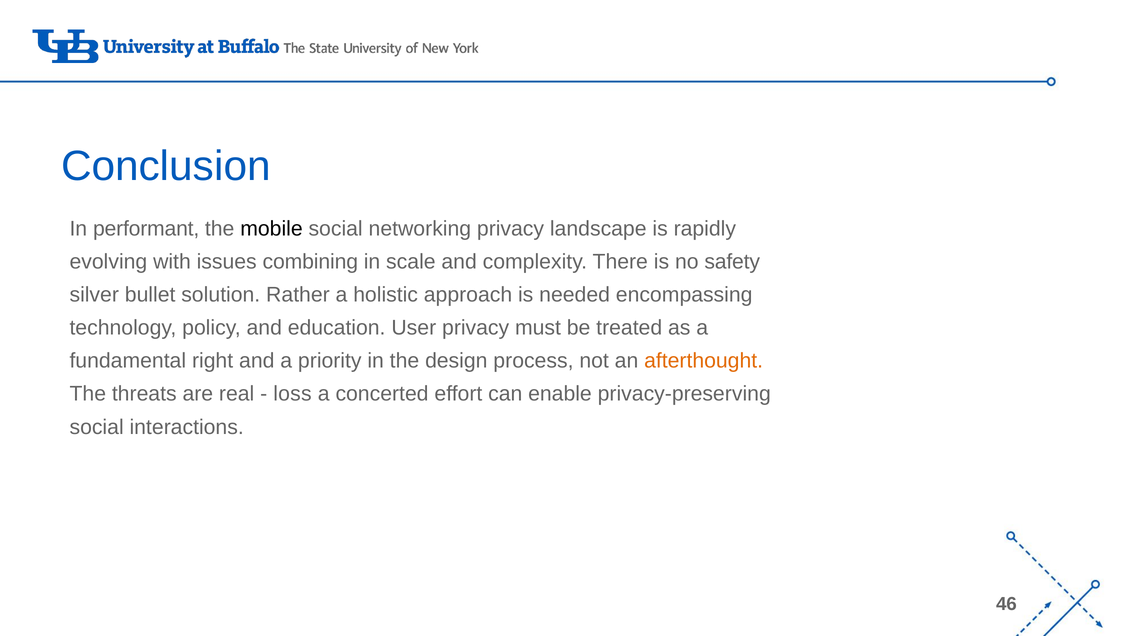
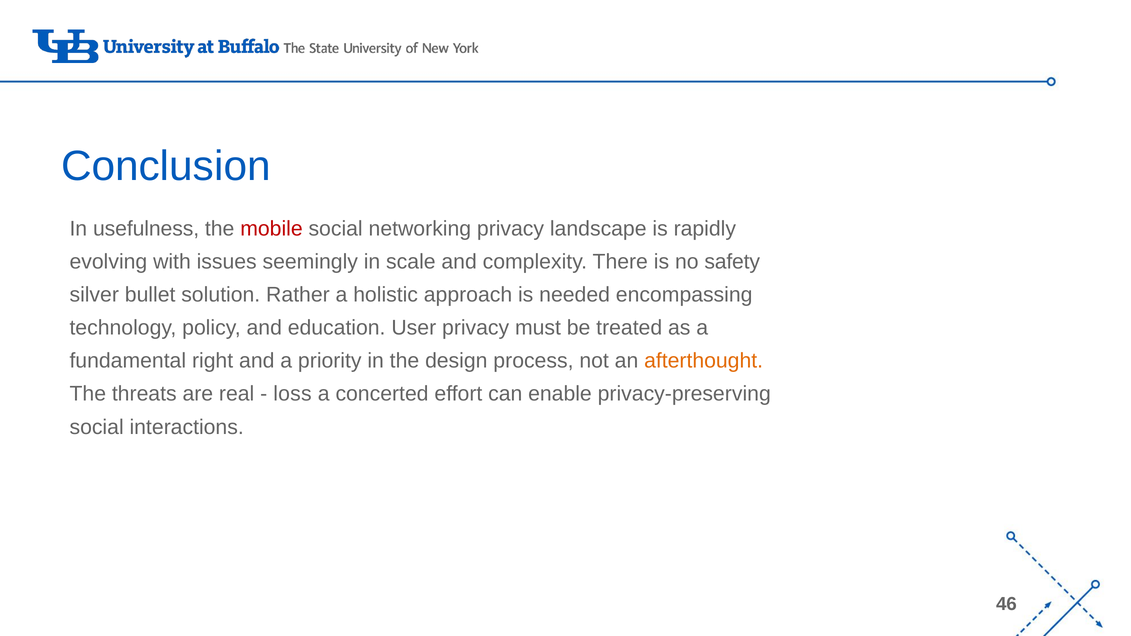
performant: performant -> usefulness
mobile colour: black -> red
combining: combining -> seemingly
